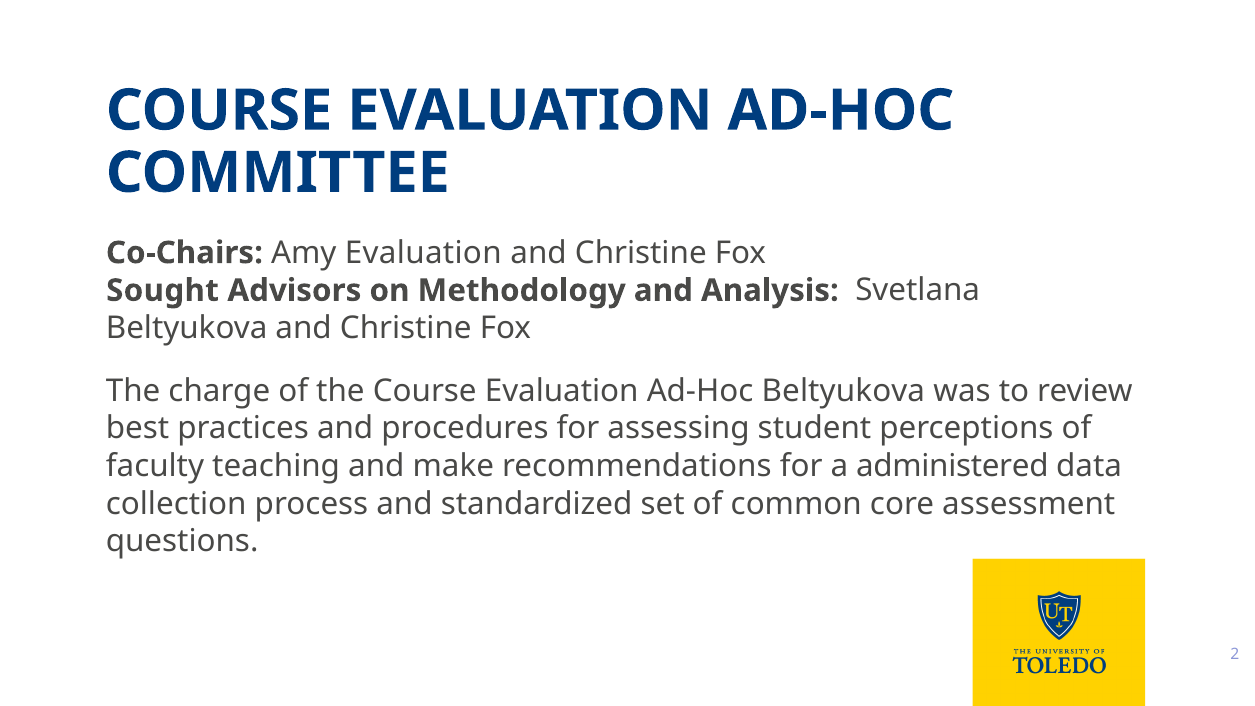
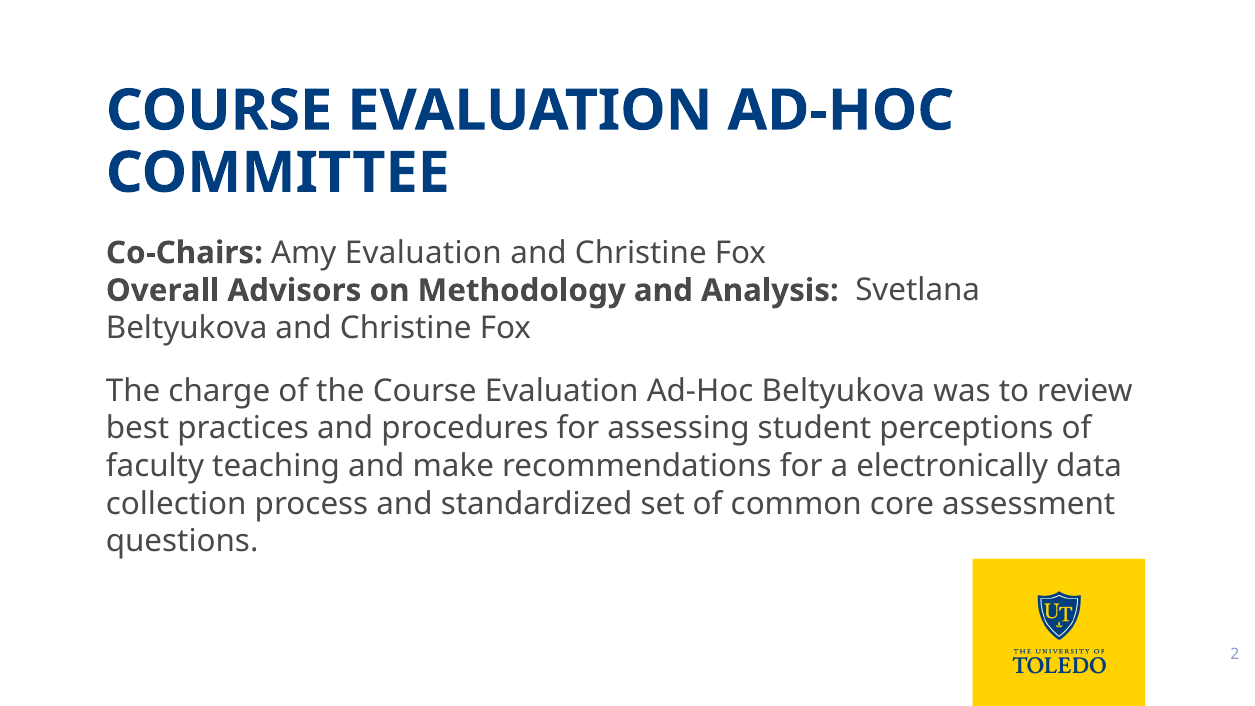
Sought: Sought -> Overall
administered: administered -> electronically
